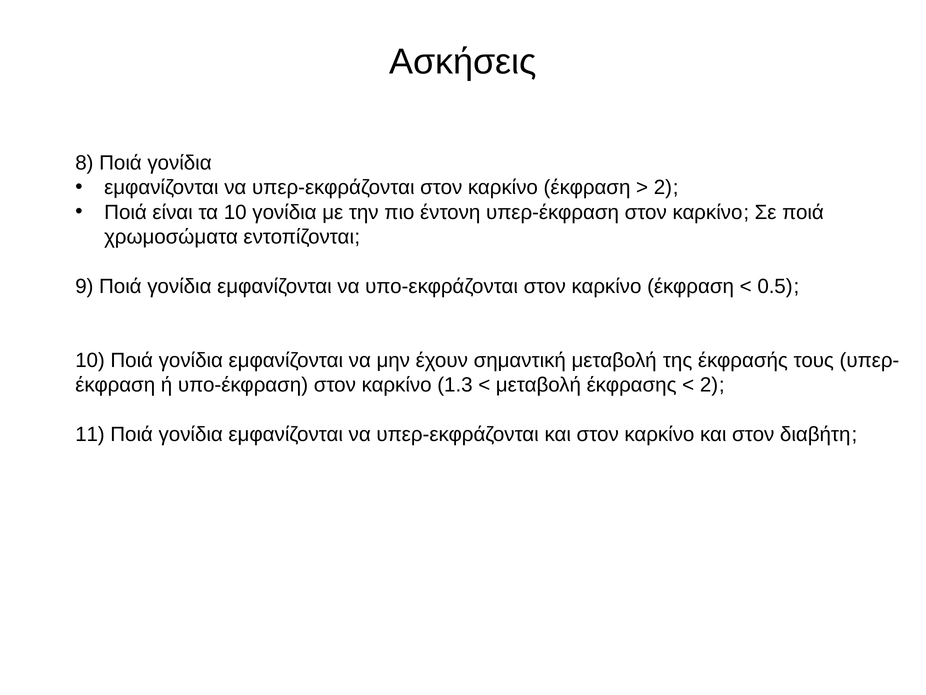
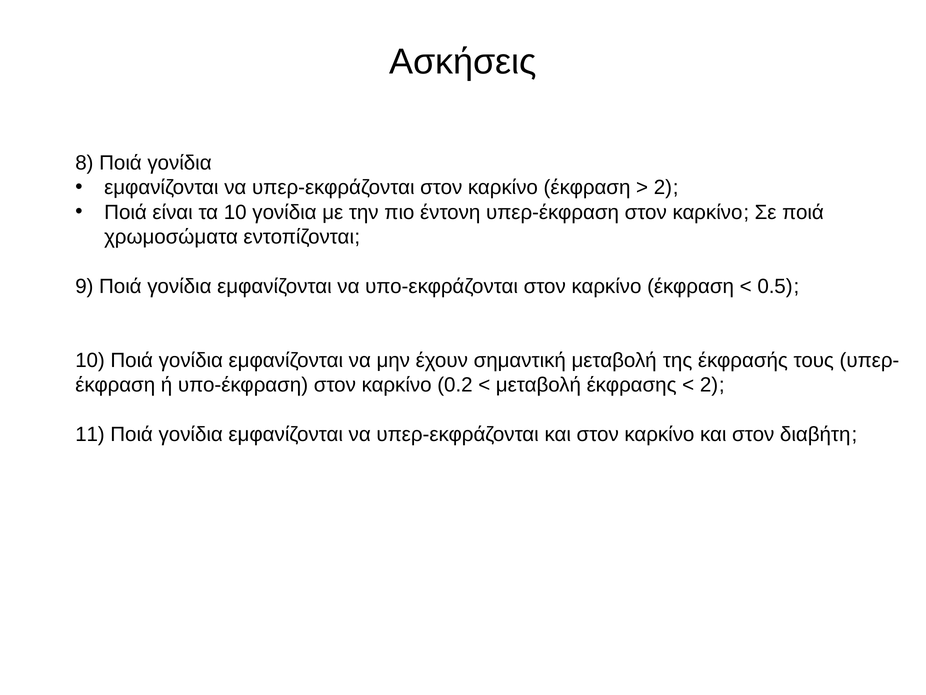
1.3: 1.3 -> 0.2
